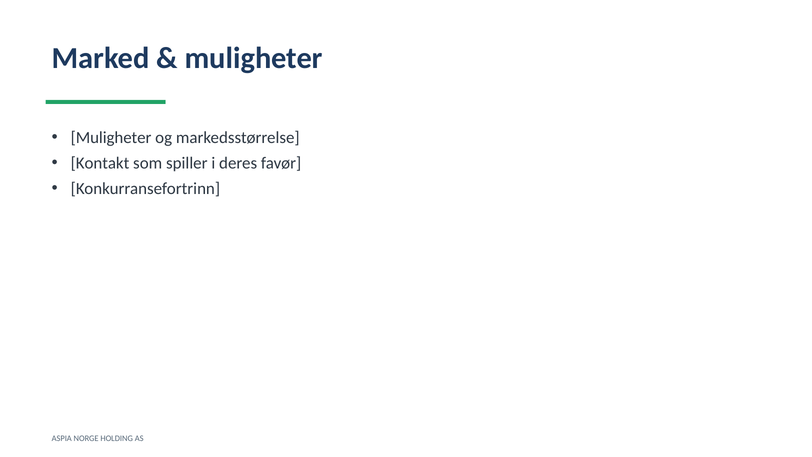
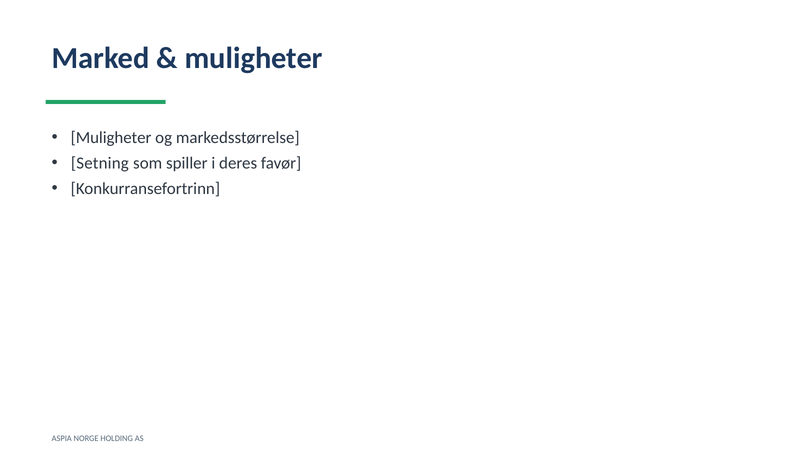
Kontakt: Kontakt -> Setning
